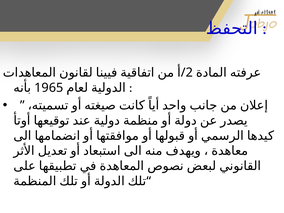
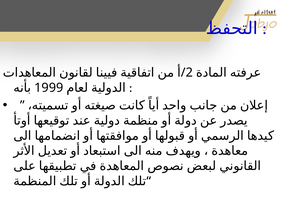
1965: 1965 -> 1999
